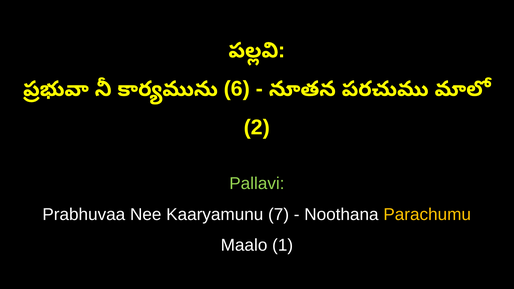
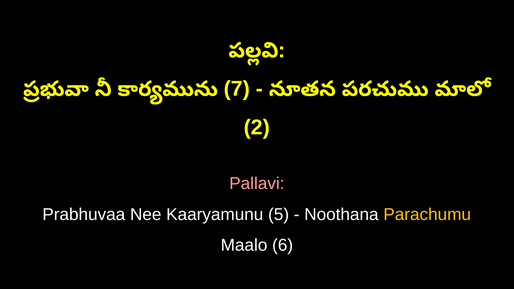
6: 6 -> 7
Pallavi colour: light green -> pink
7: 7 -> 5
1: 1 -> 6
